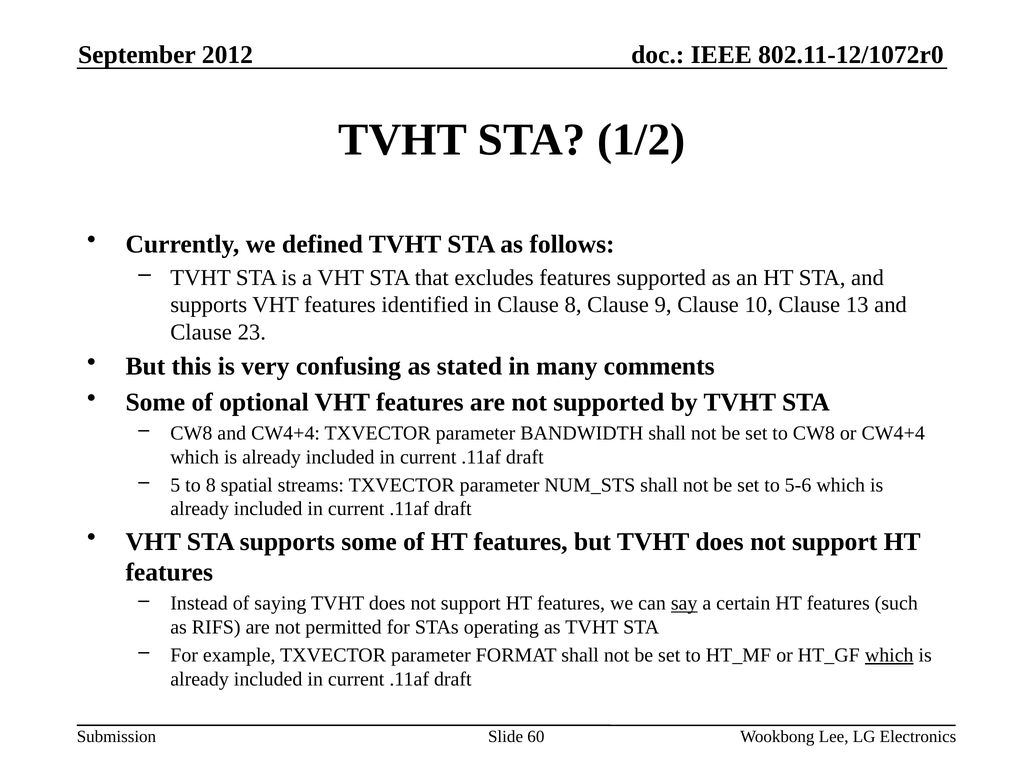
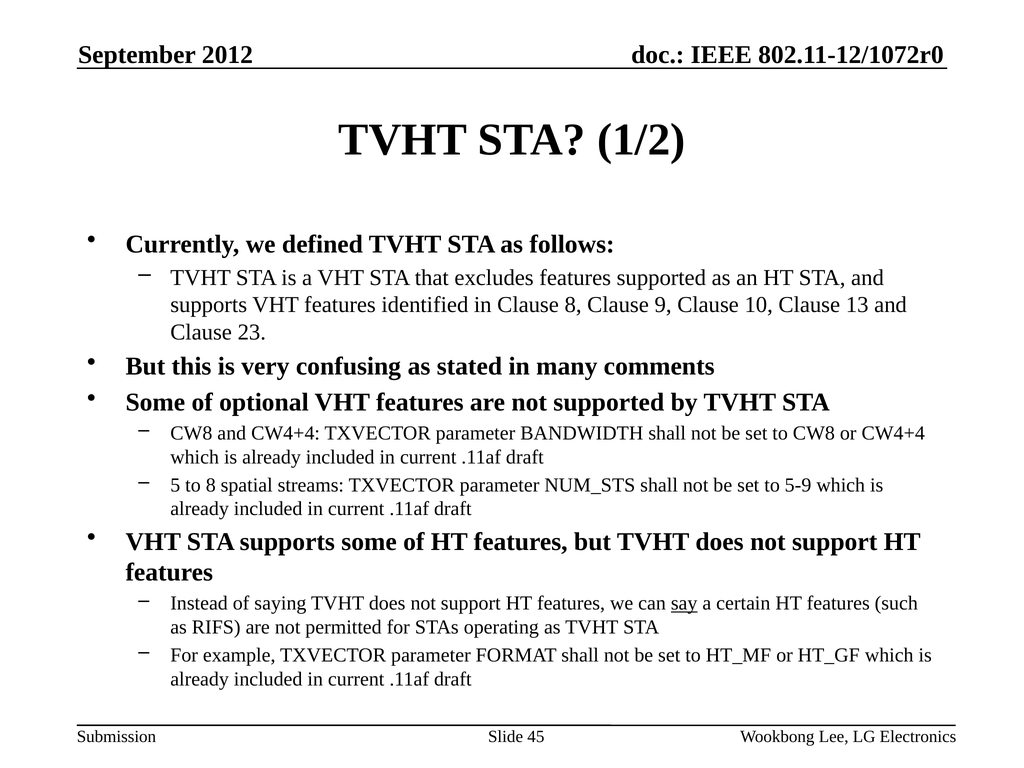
5-6: 5-6 -> 5-9
which at (889, 655) underline: present -> none
60: 60 -> 45
